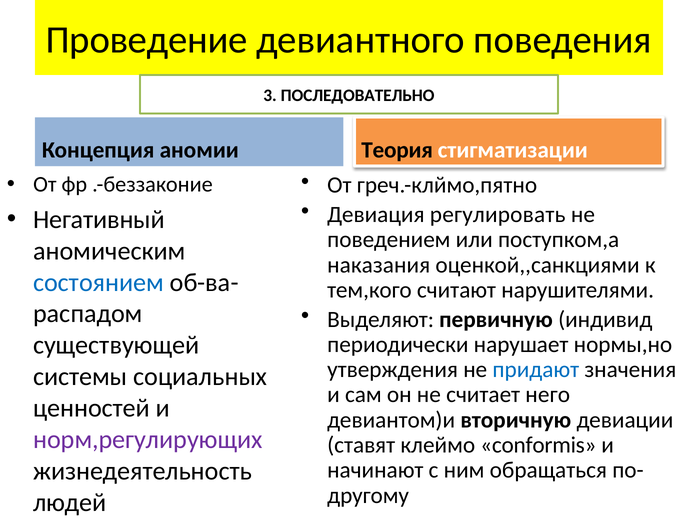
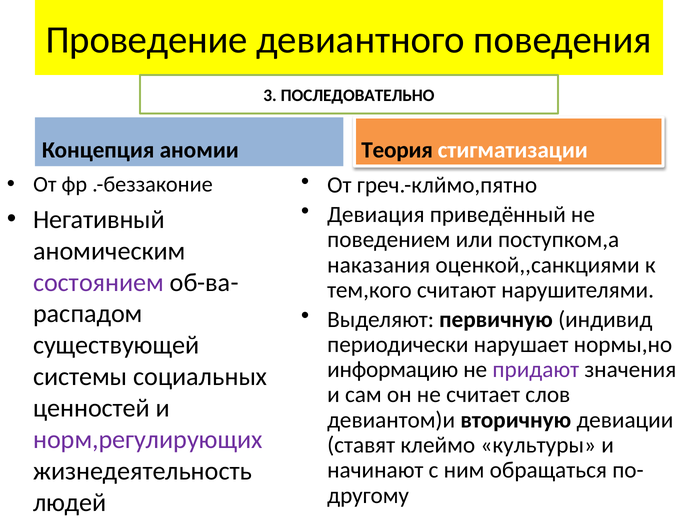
регулировать: регулировать -> приведённый
состоянием colour: blue -> purple
утверждения: утверждения -> информацию
придают colour: blue -> purple
него: него -> слов
conformis: conformis -> культуры
